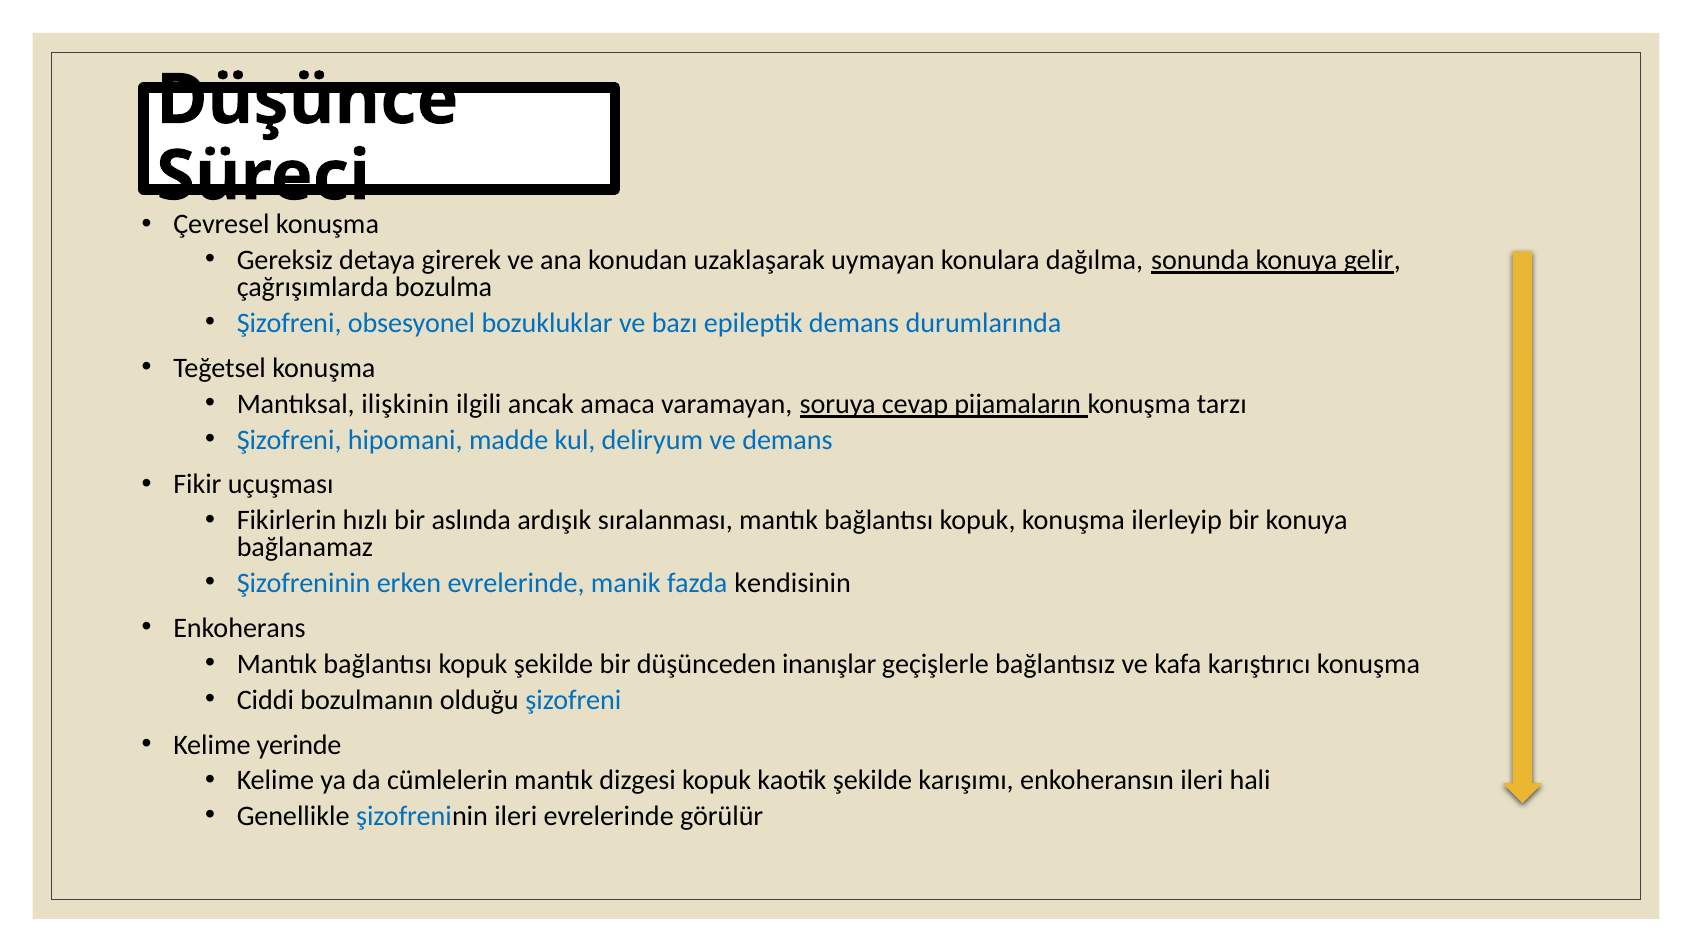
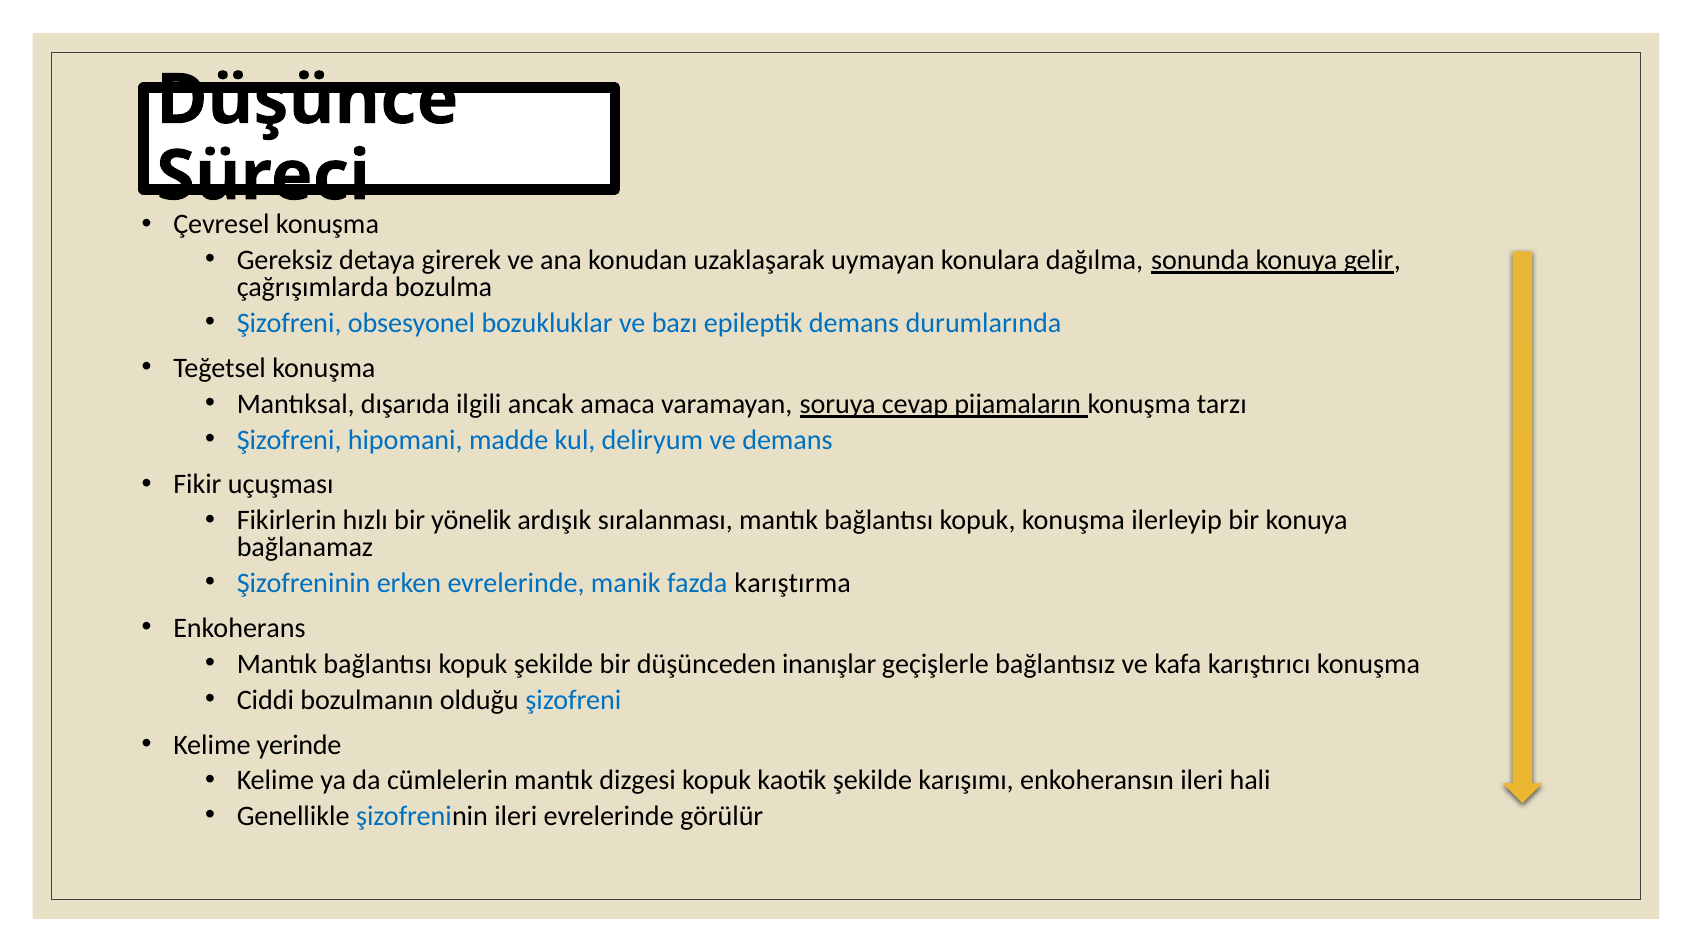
ilişkinin: ilişkinin -> dışarıda
aslında: aslında -> yönelik
kendisinin: kendisinin -> karıştırma
